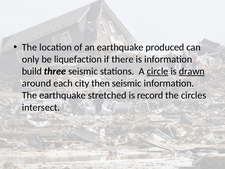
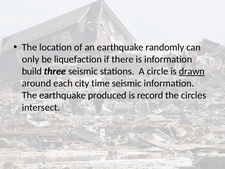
produced: produced -> randomly
circle underline: present -> none
then: then -> time
stretched: stretched -> produced
